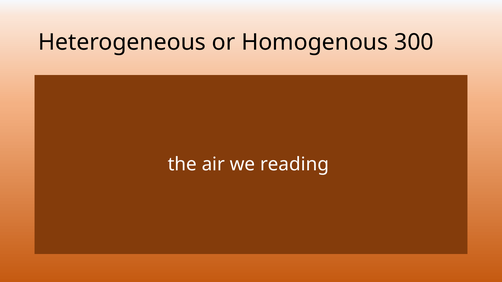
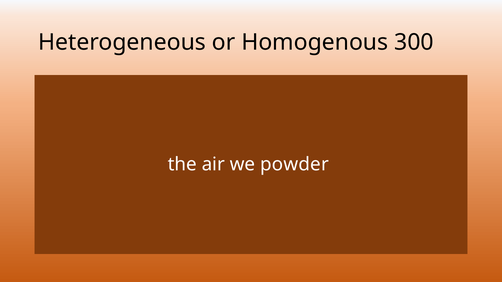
reading: reading -> powder
